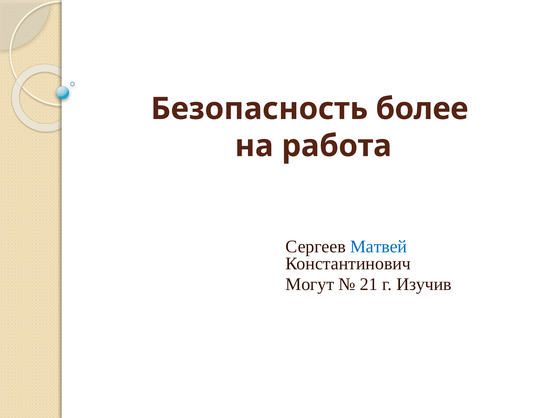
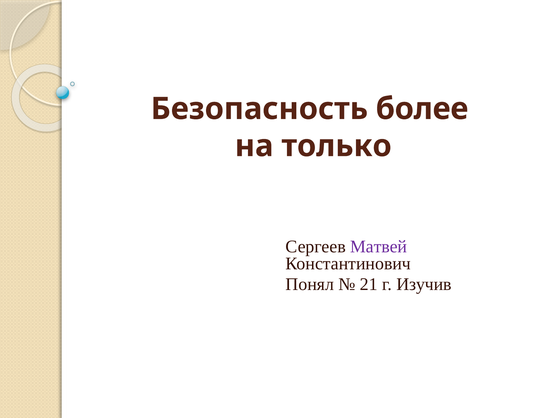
работа: работа -> только
Матвей colour: blue -> purple
Могут: Могут -> Понял
